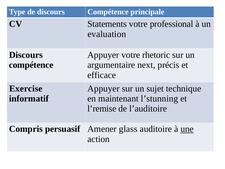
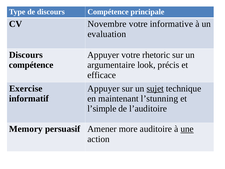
Statements: Statements -> Novembre
professional: professional -> informative
next: next -> look
sujet underline: none -> present
l’remise: l’remise -> l’simple
Compris: Compris -> Memory
glass: glass -> more
